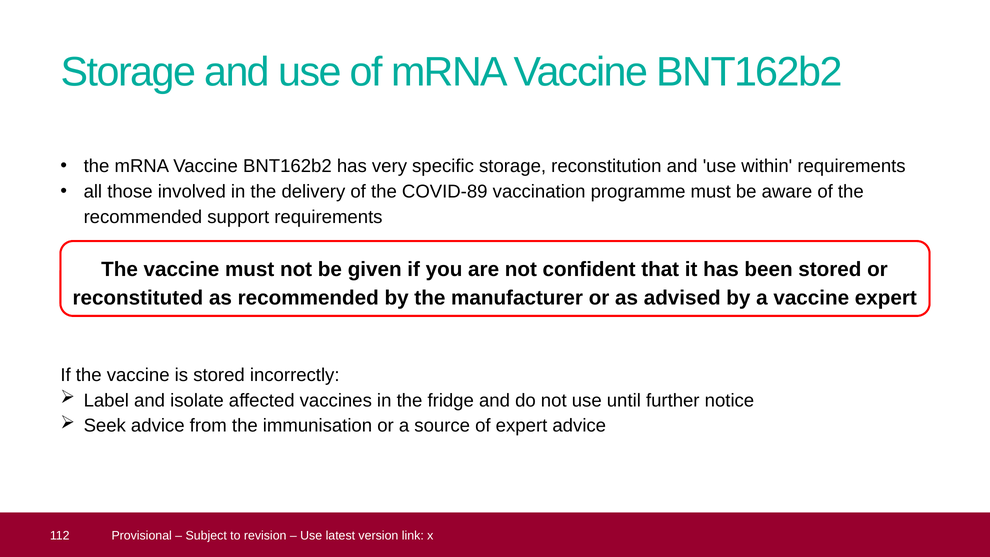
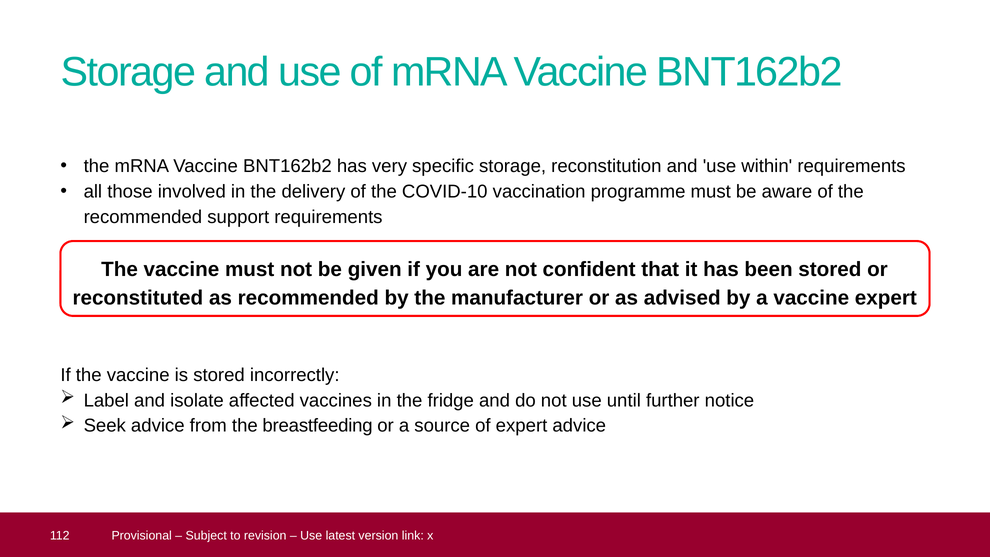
COVID-89: COVID-89 -> COVID-10
immunisation: immunisation -> breastfeeding
